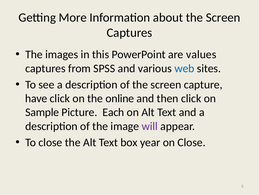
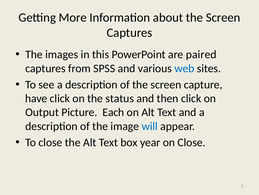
values: values -> paired
online: online -> status
Sample: Sample -> Output
will colour: purple -> blue
